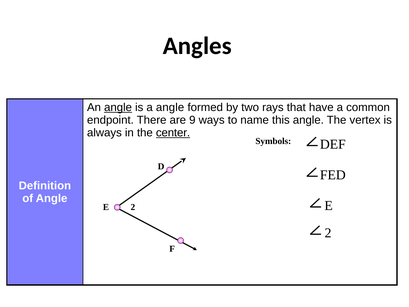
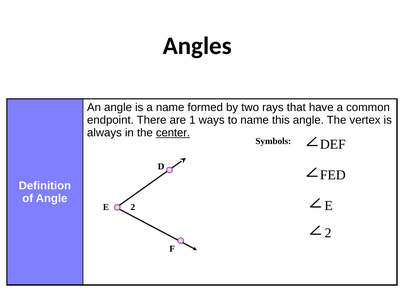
angle at (118, 107) underline: present -> none
a angle: angle -> name
9: 9 -> 1
